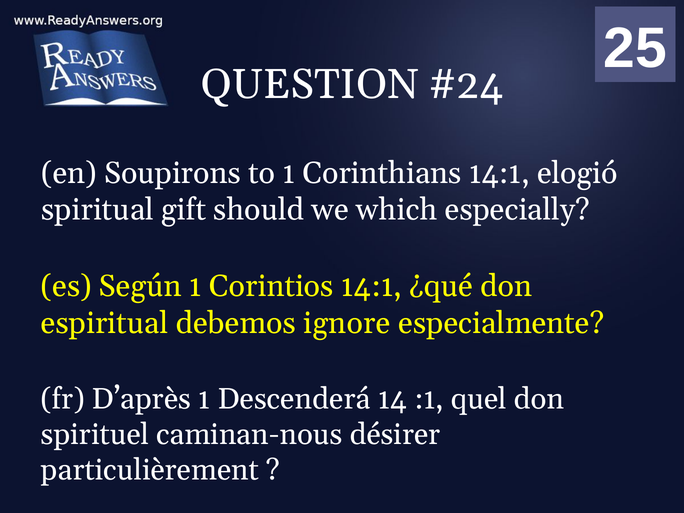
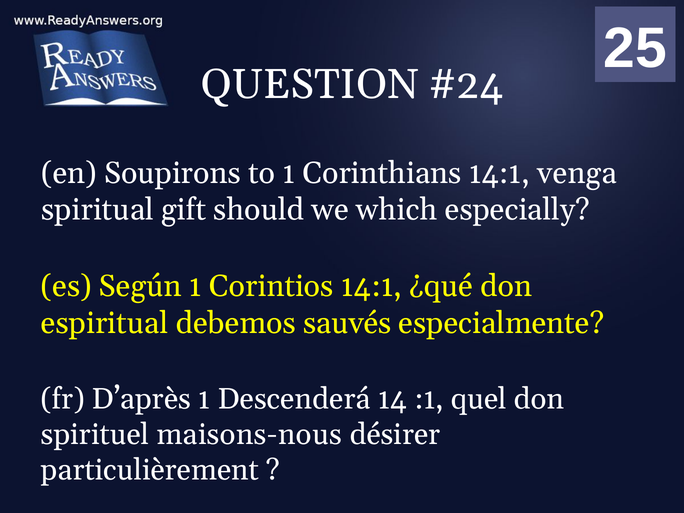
elogió: elogió -> venga
ignore: ignore -> sauvés
caminan-nous: caminan-nous -> maisons-nous
